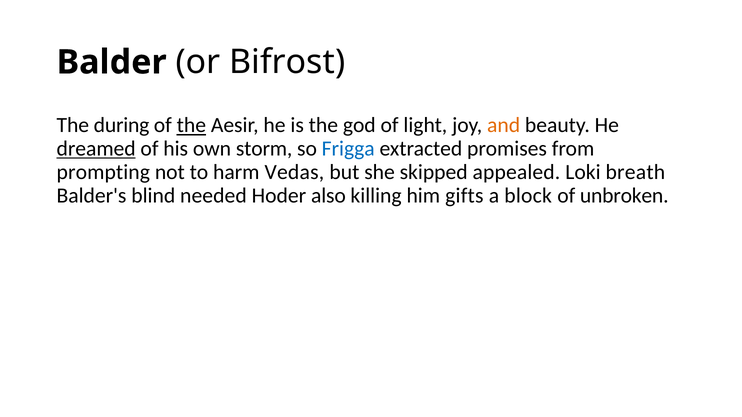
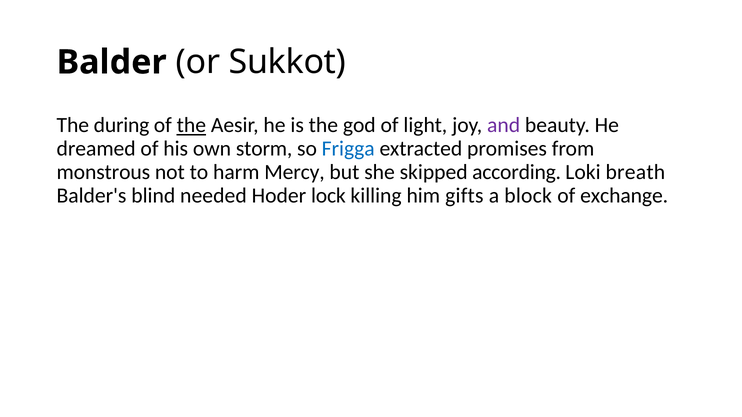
Bifrost: Bifrost -> Sukkot
and colour: orange -> purple
dreamed underline: present -> none
prompting: prompting -> monstrous
Vedas: Vedas -> Mercy
appealed: appealed -> according
also: also -> lock
unbroken: unbroken -> exchange
